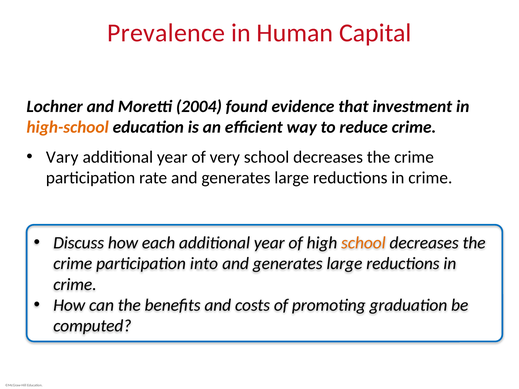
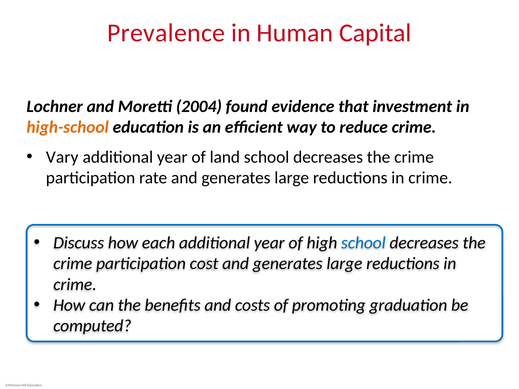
very: very -> land
school at (363, 243) colour: orange -> blue
into: into -> cost
